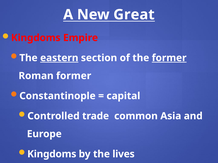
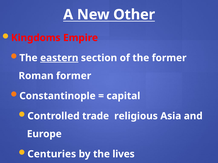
Great: Great -> Other
former at (169, 58) underline: present -> none
common: common -> religious
Kingdoms at (52, 154): Kingdoms -> Centuries
